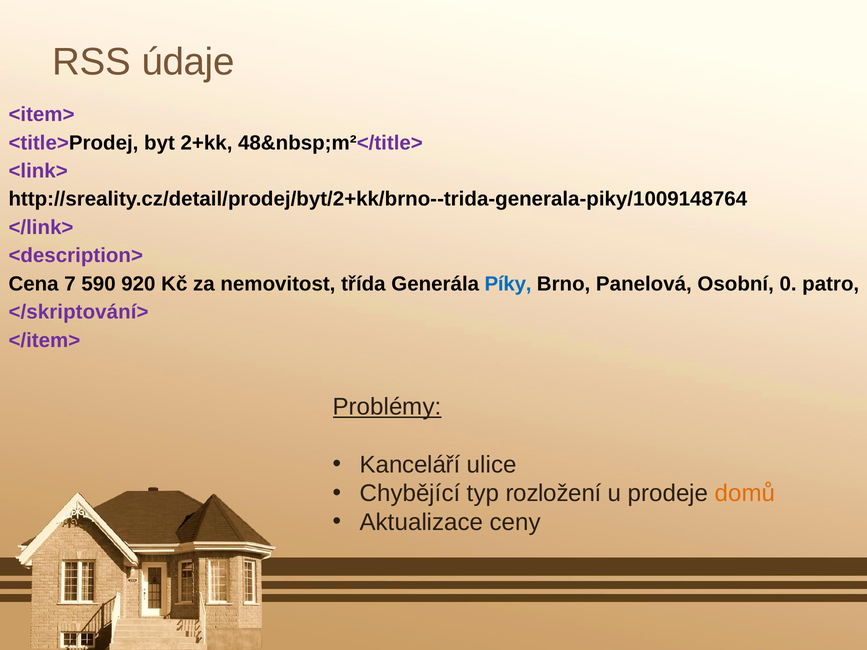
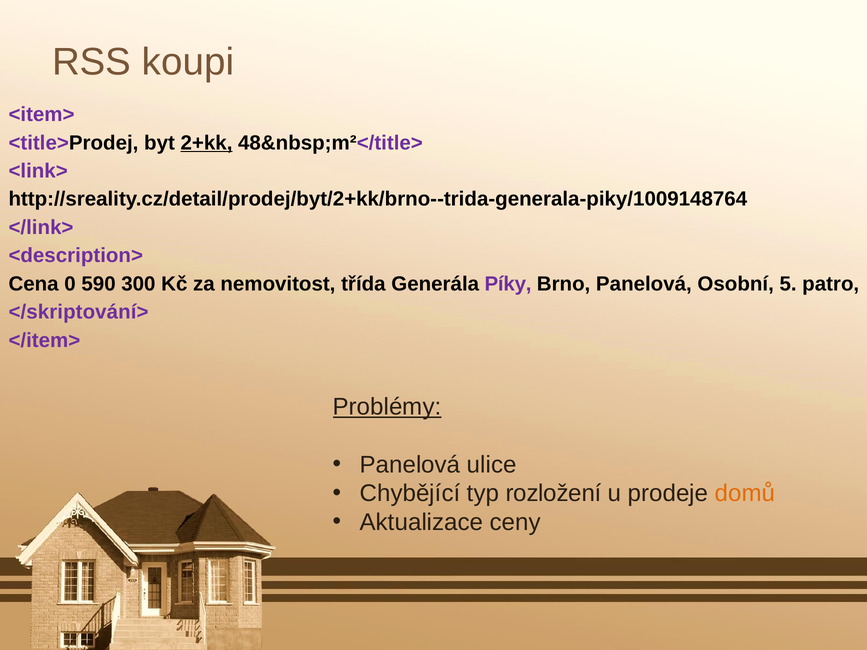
údaje: údaje -> koupi
2+kk underline: none -> present
7: 7 -> 0
920: 920 -> 300
Píky colour: blue -> purple
0: 0 -> 5
Kanceláří at (410, 465): Kanceláří -> Panelová
